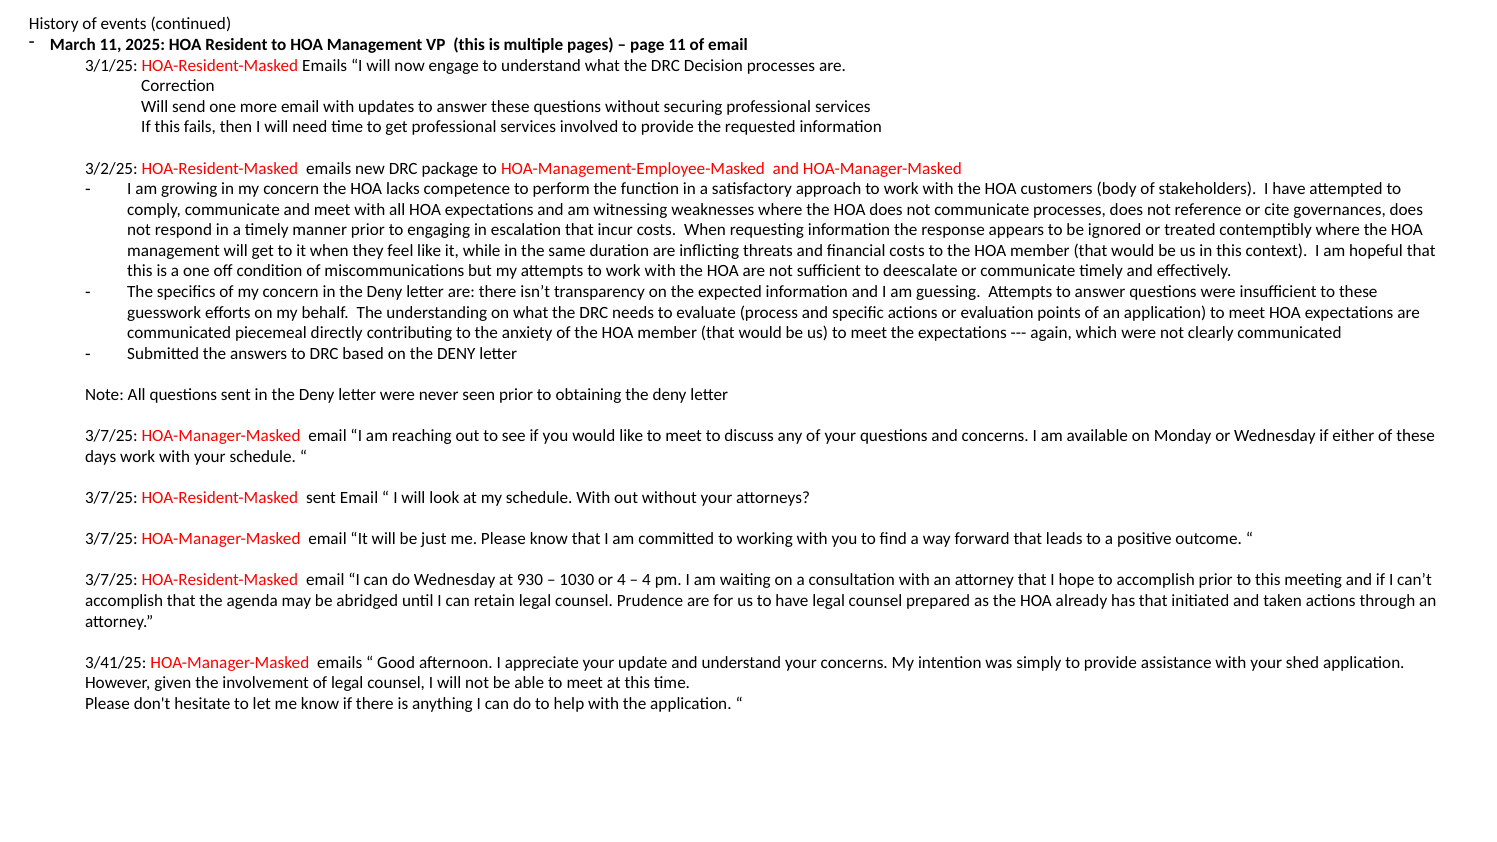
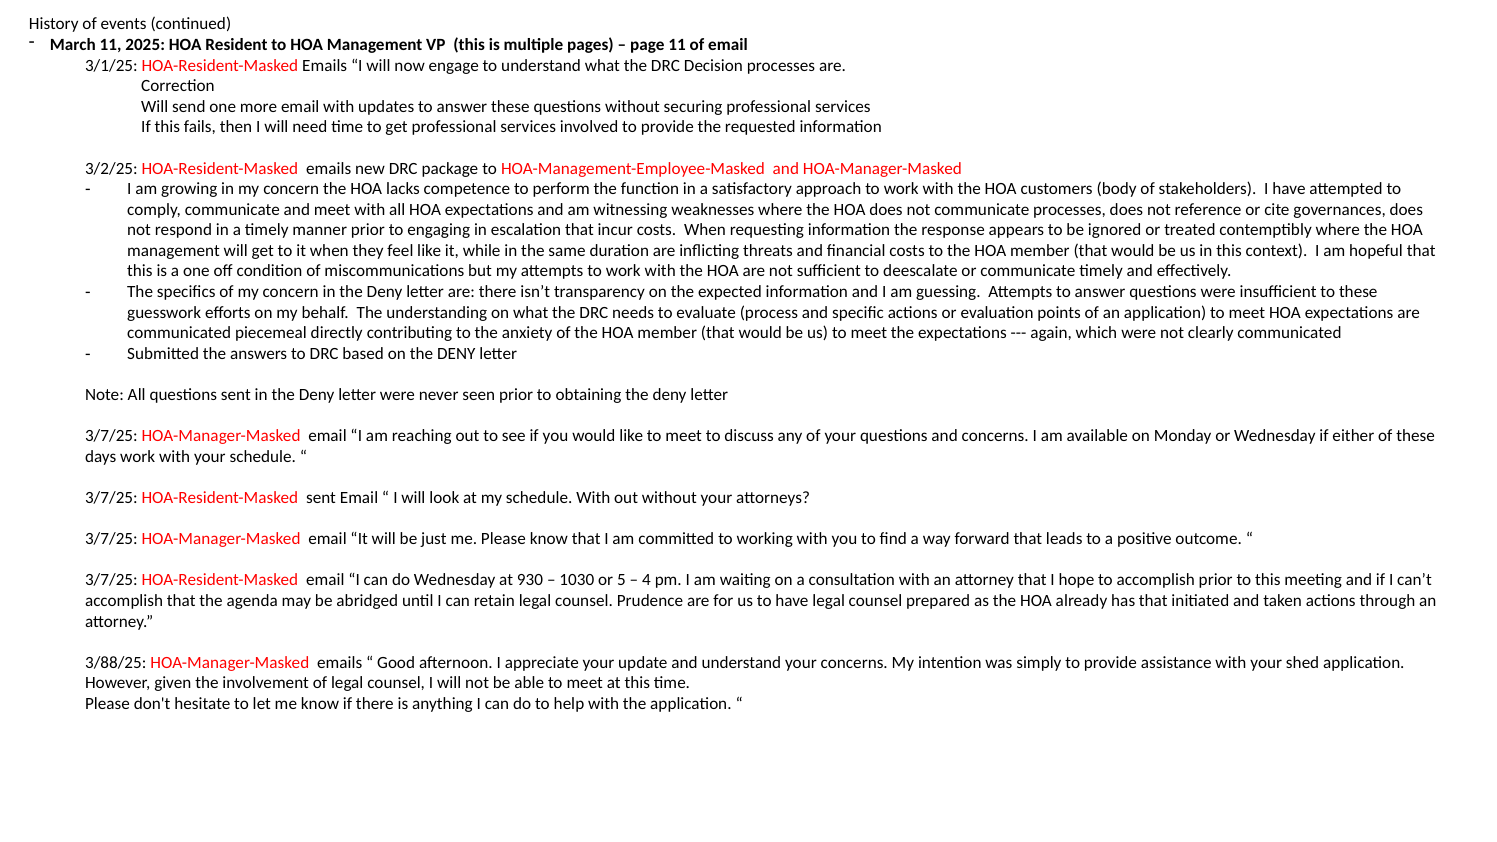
or 4: 4 -> 5
3/41/25: 3/41/25 -> 3/88/25
